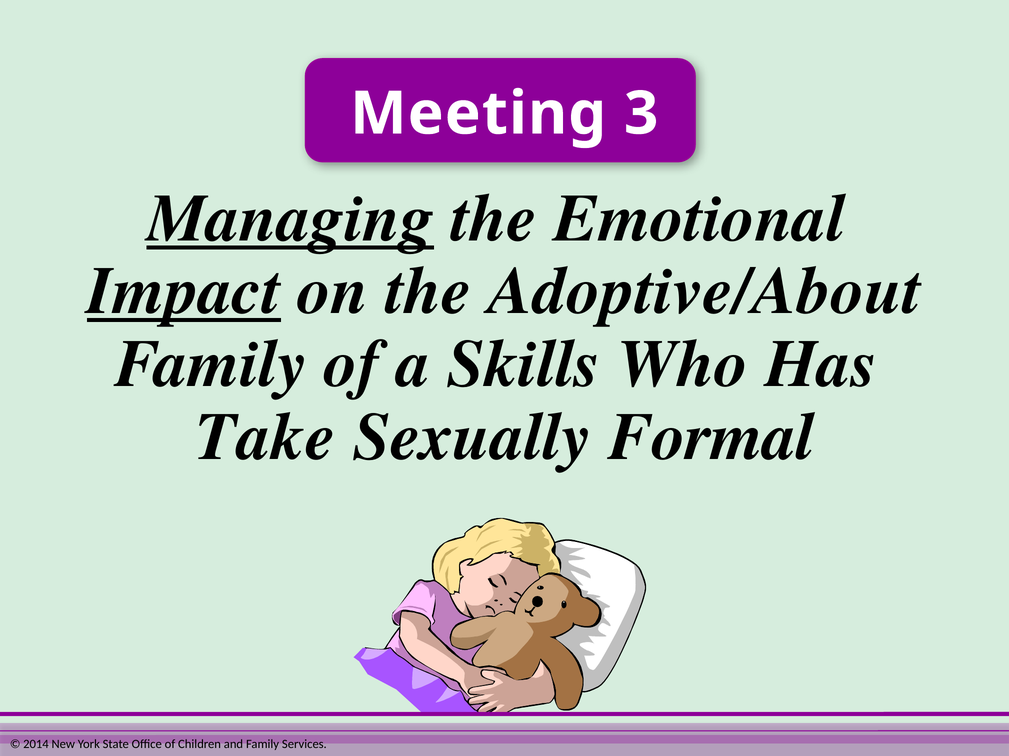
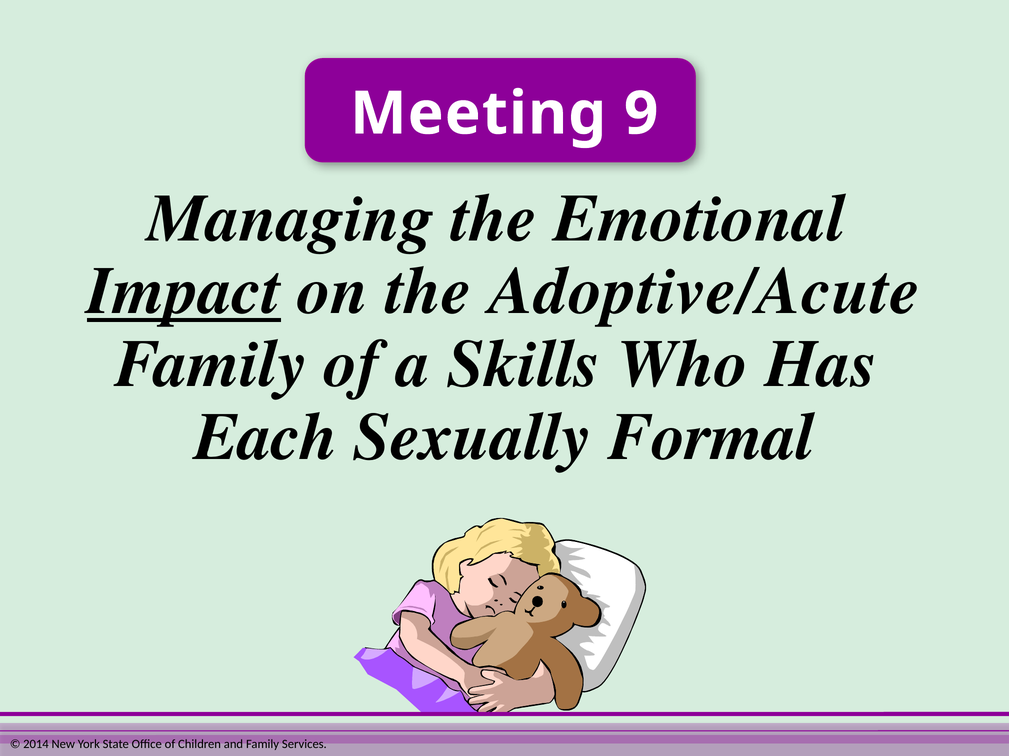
3: 3 -> 9
Managing underline: present -> none
Adoptive/About: Adoptive/About -> Adoptive/Acute
Take: Take -> Each
